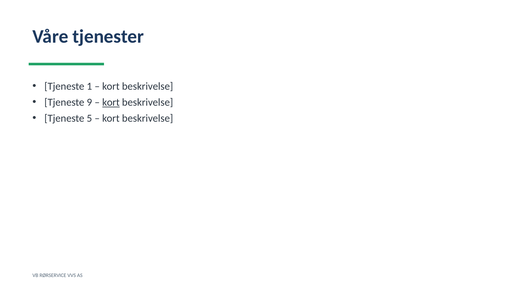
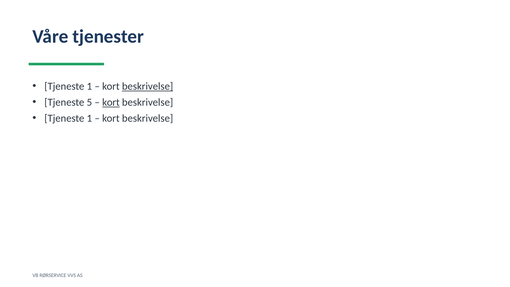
beskrivelse at (148, 86) underline: none -> present
9: 9 -> 5
5 at (89, 118): 5 -> 1
